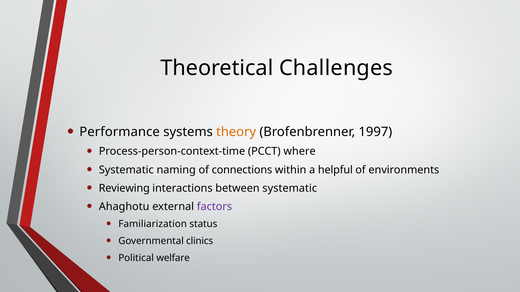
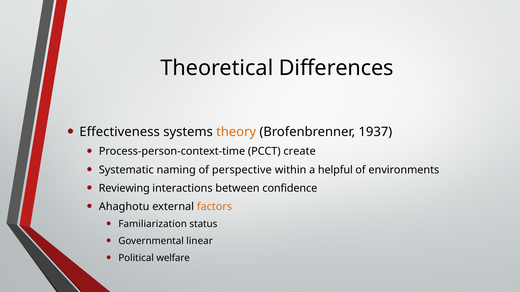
Challenges: Challenges -> Differences
Performance: Performance -> Effectiveness
1997: 1997 -> 1937
where: where -> create
connections: connections -> perspective
between systematic: systematic -> confidence
factors colour: purple -> orange
clinics: clinics -> linear
